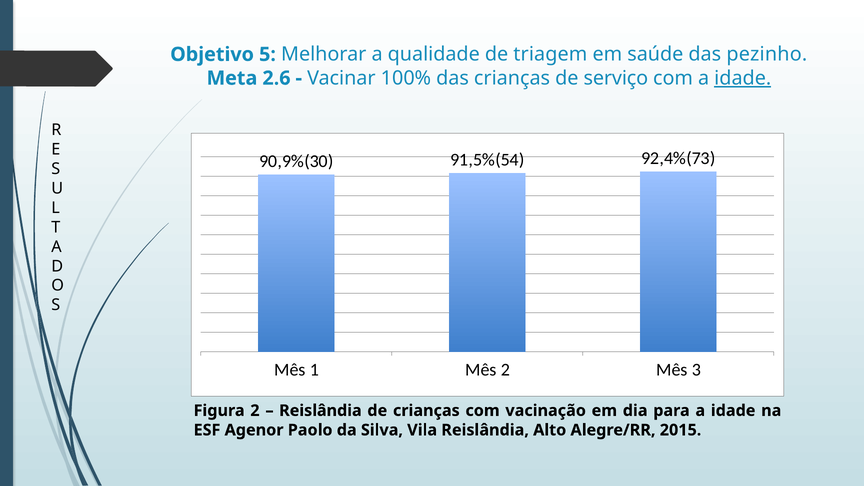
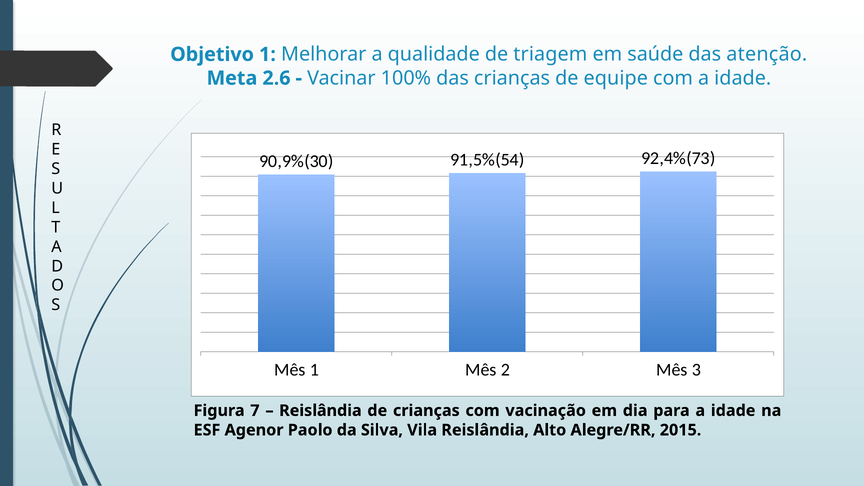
Objetivo 5: 5 -> 1
pezinho: pezinho -> atenção
serviço: serviço -> equipe
idade at (743, 78) underline: present -> none
Figura 2: 2 -> 7
